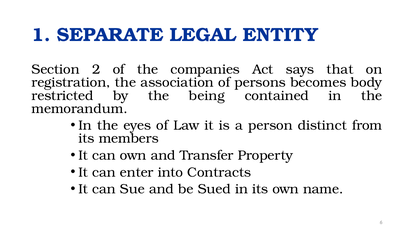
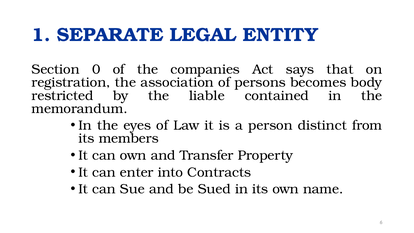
2: 2 -> 0
being: being -> liable
